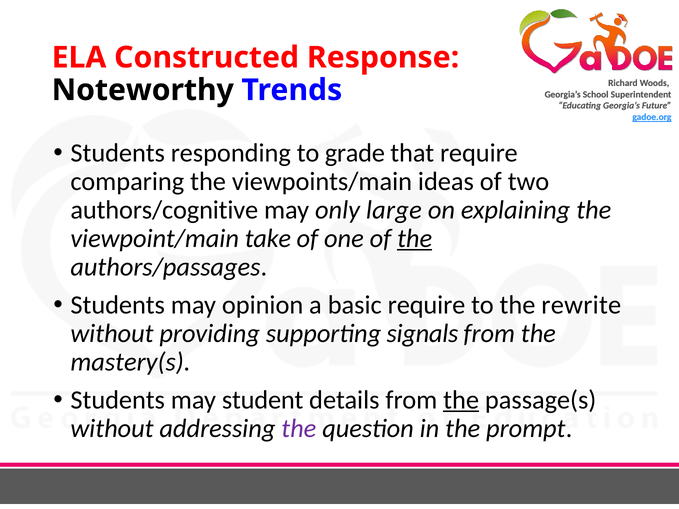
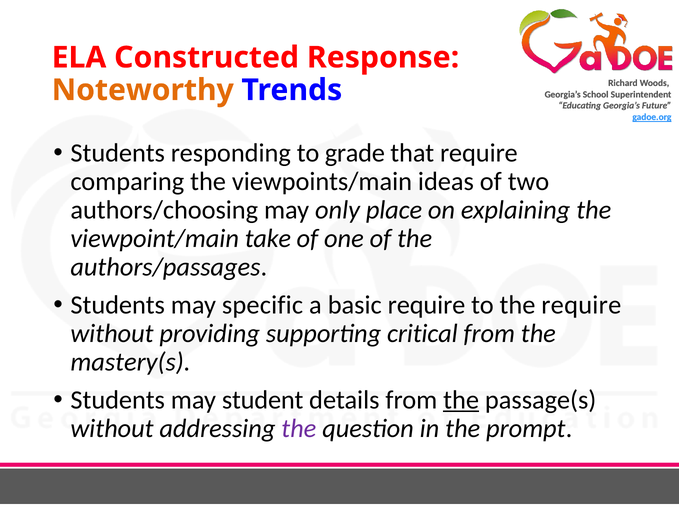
Noteworthy colour: black -> orange
authors/cognitive: authors/cognitive -> authors/choosing
large: large -> place
the at (415, 239) underline: present -> none
opinion: opinion -> specific
the rewrite: rewrite -> require
signals: signals -> critical
